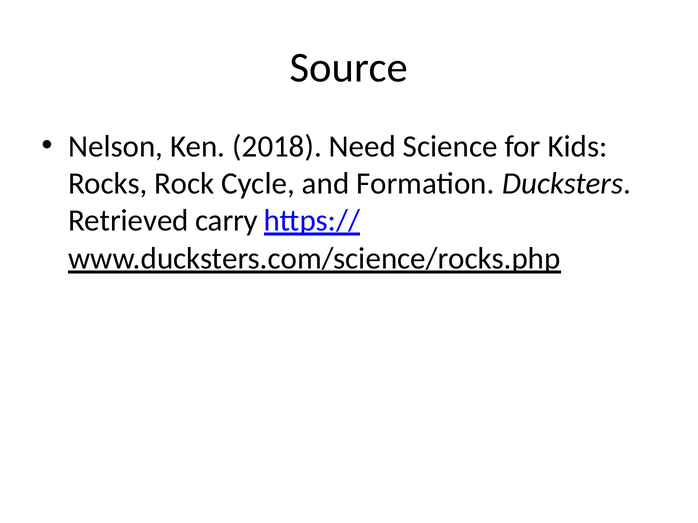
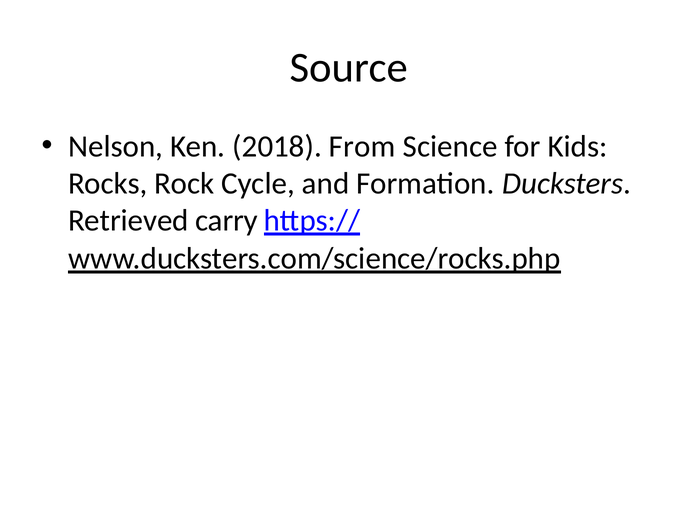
Need: Need -> From
